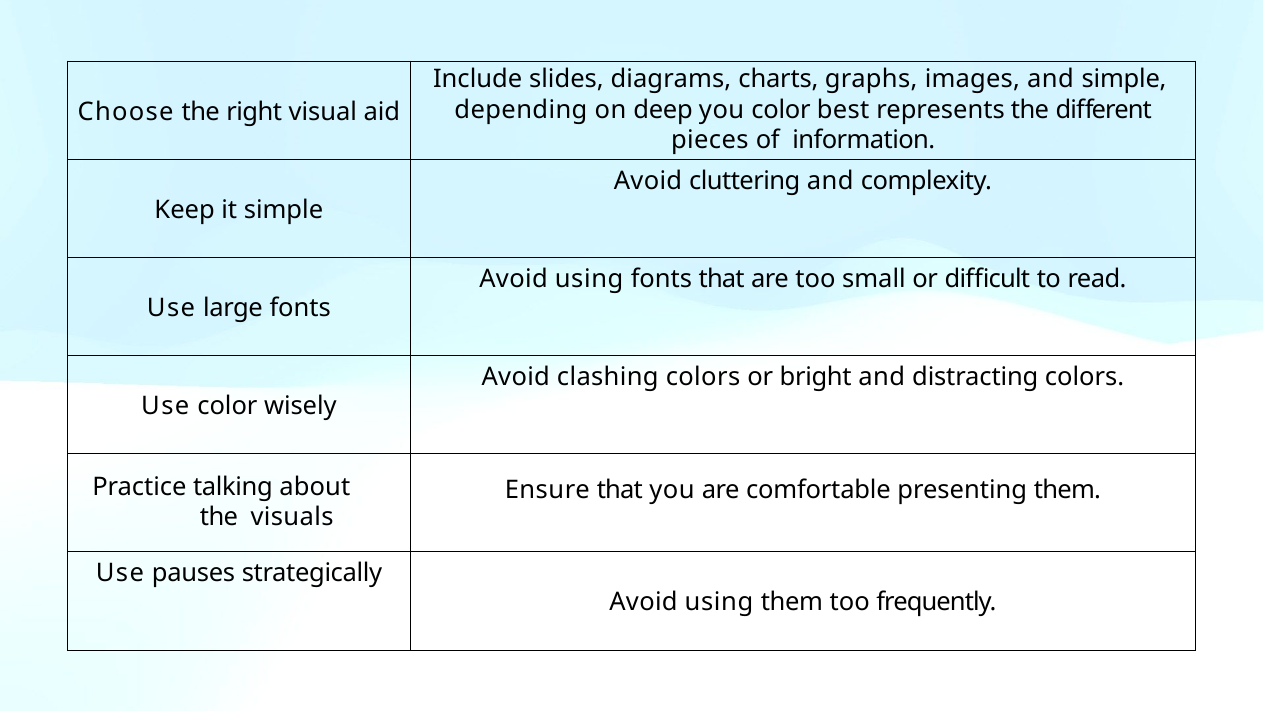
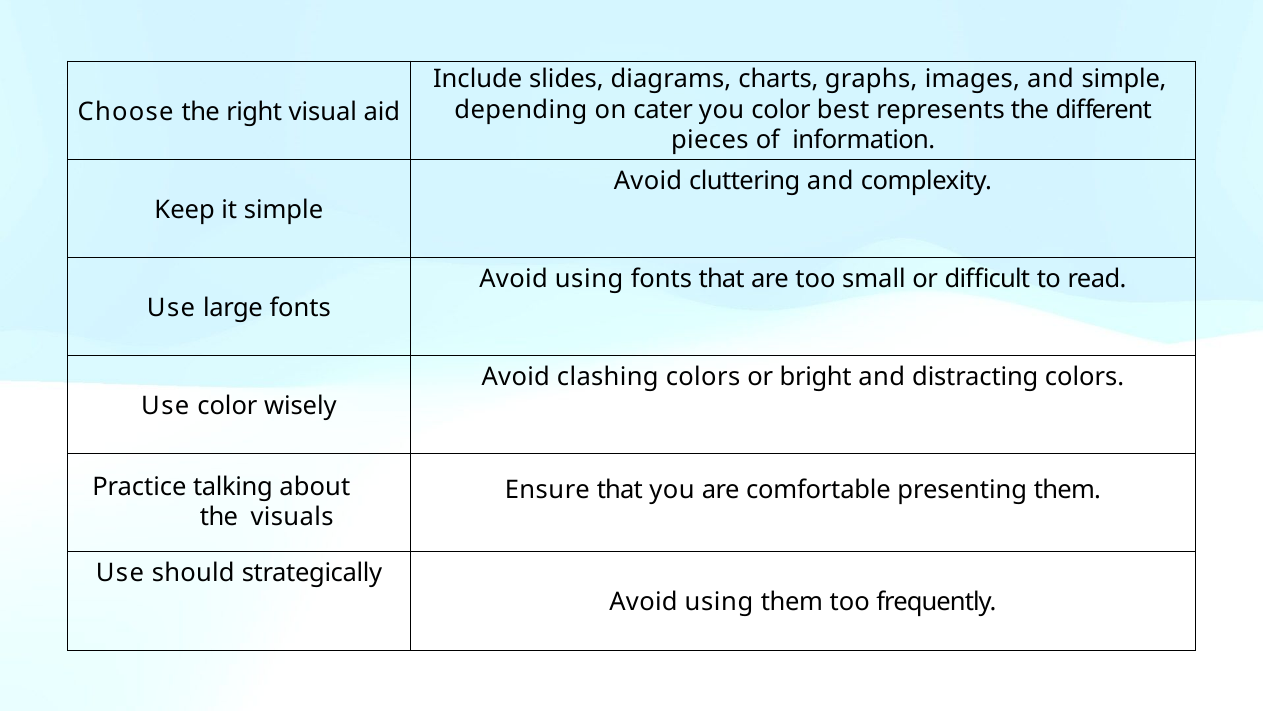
deep: deep -> cater
pauses: pauses -> should
